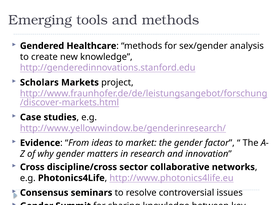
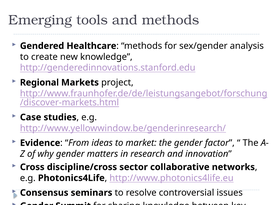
Scholars: Scholars -> Regional
